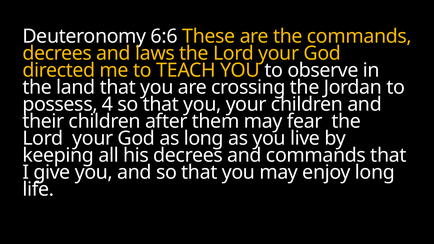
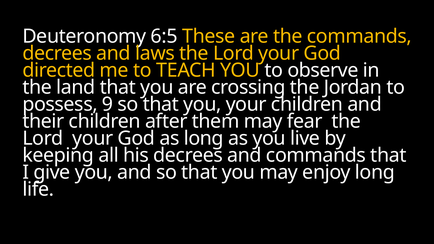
6:6: 6:6 -> 6:5
4: 4 -> 9
